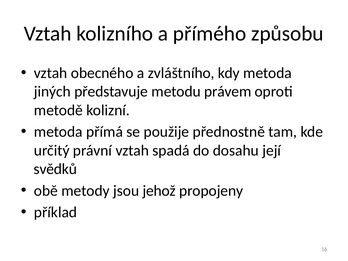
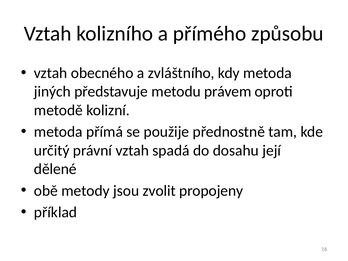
svědků: svědků -> dělené
jehož: jehož -> zvolit
